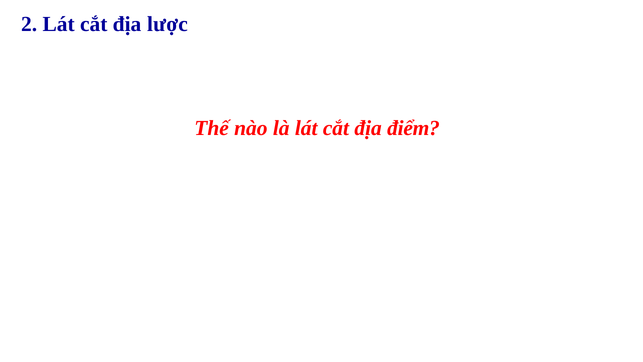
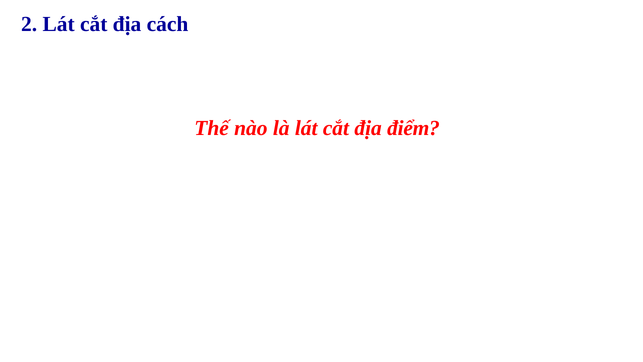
lược: lược -> cách
